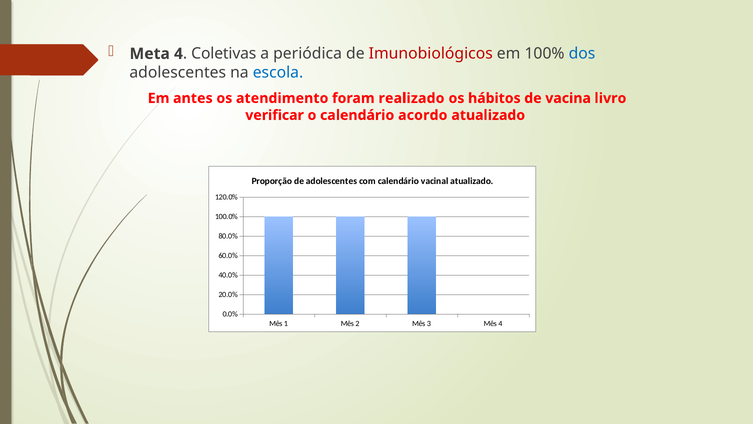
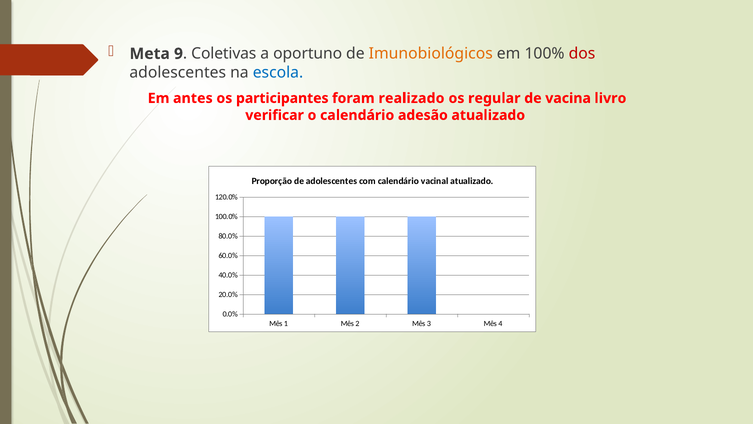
Meta 4: 4 -> 9
periódica: periódica -> oportuno
Imunobiológicos colour: red -> orange
dos colour: blue -> red
atendimento: atendimento -> participantes
hábitos: hábitos -> regular
acordo: acordo -> adesão
